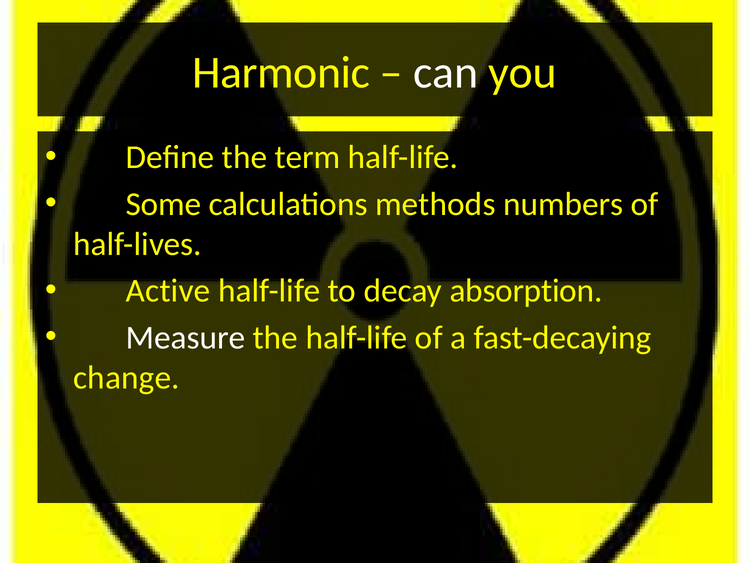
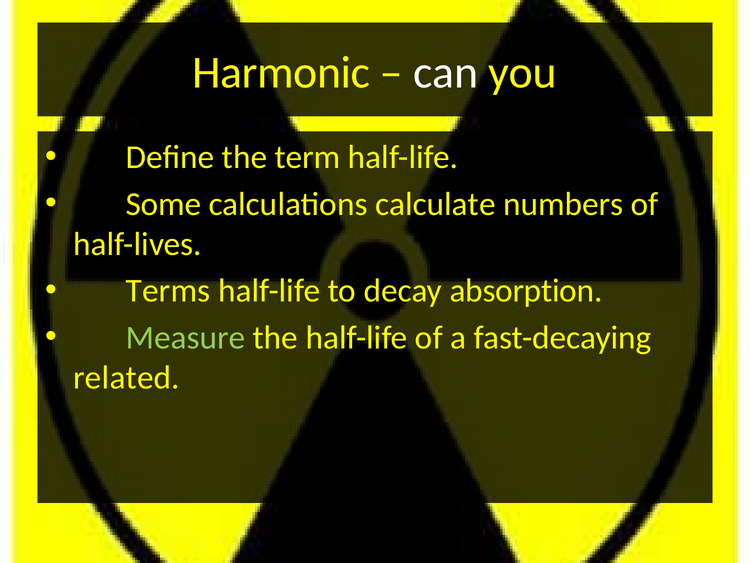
methods: methods -> calculate
Active: Active -> Terms
Measure colour: white -> light green
change: change -> related
